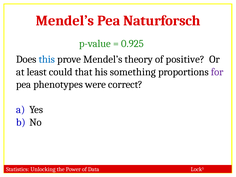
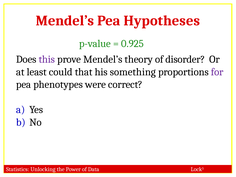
Naturforsch: Naturforsch -> Hypotheses
this colour: blue -> purple
positive: positive -> disorder
